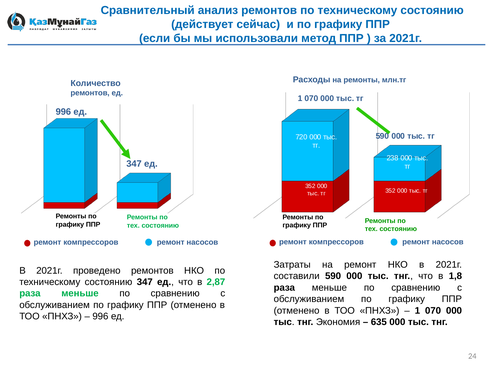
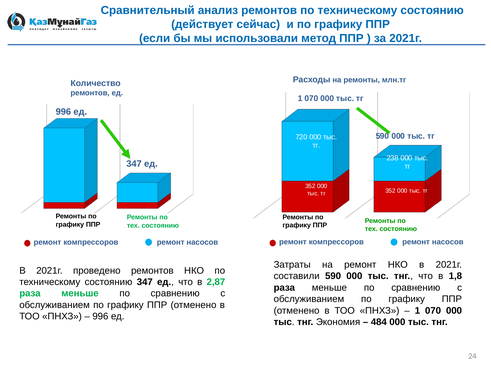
635: 635 -> 484
